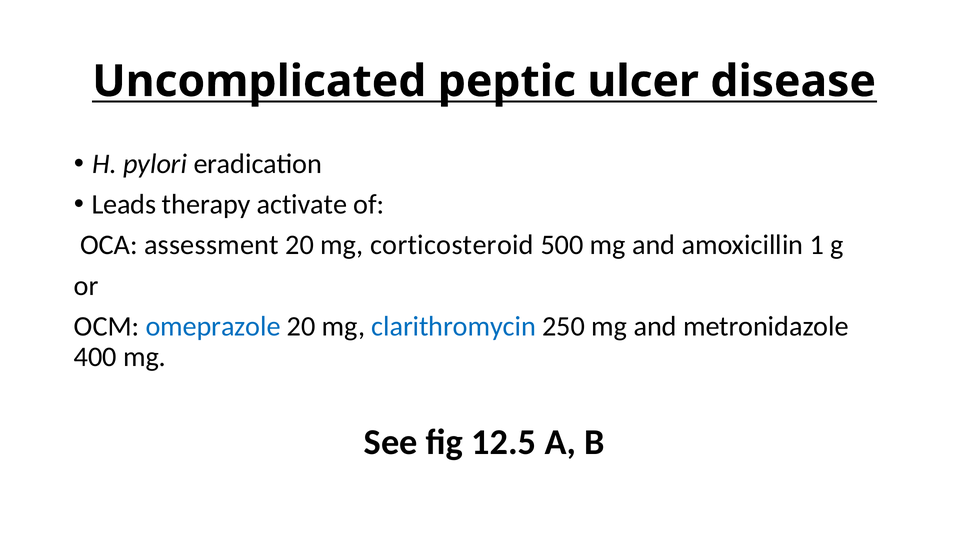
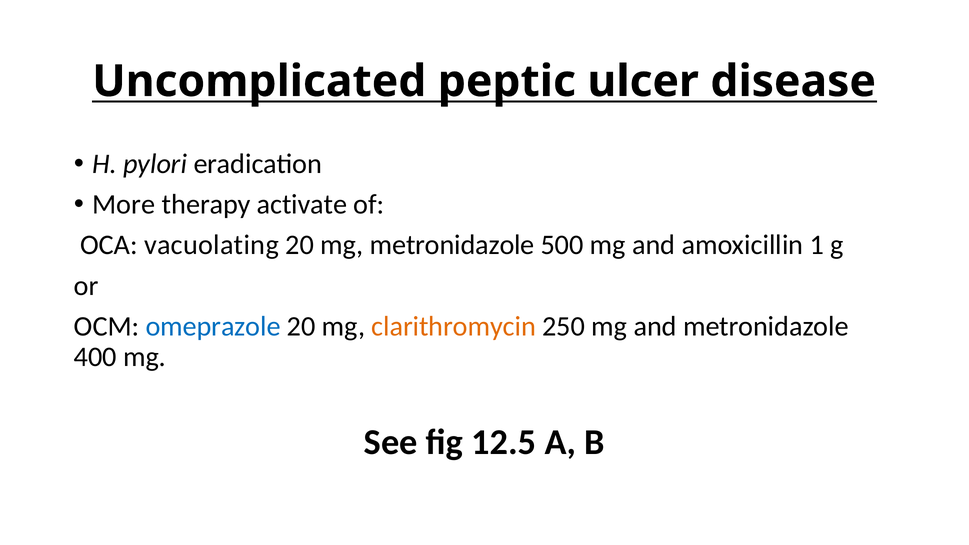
Leads: Leads -> More
assessment: assessment -> vacuolating
mg corticosteroid: corticosteroid -> metronidazole
clarithromycin colour: blue -> orange
